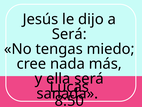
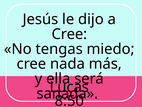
Será at (69, 34): Será -> Cree
